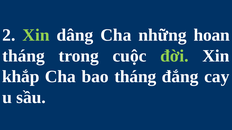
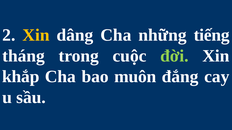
Xin at (36, 35) colour: light green -> yellow
hoan: hoan -> tiếng
bao tháng: tháng -> muôn
